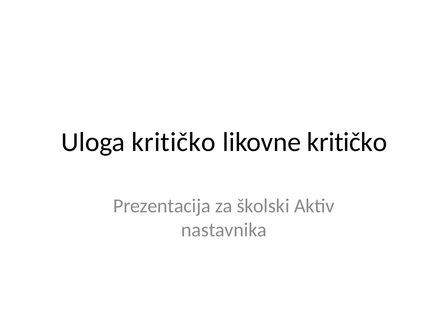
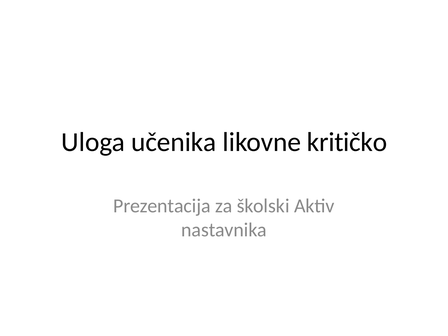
Uloga kritičko: kritičko -> učenika
